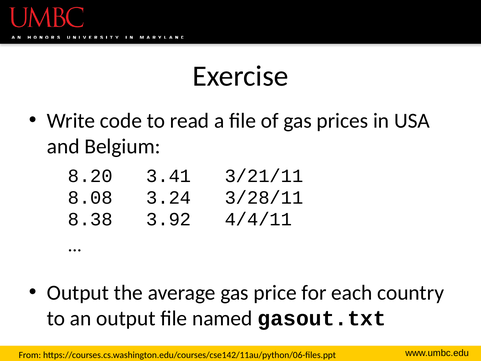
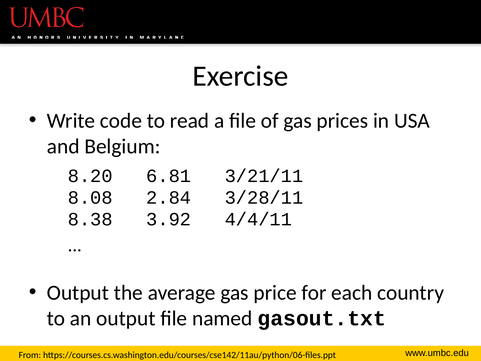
3.41: 3.41 -> 6.81
3.24: 3.24 -> 2.84
